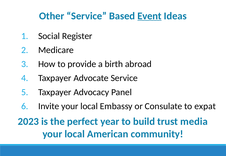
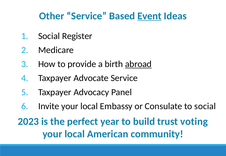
abroad underline: none -> present
to expat: expat -> social
media: media -> voting
